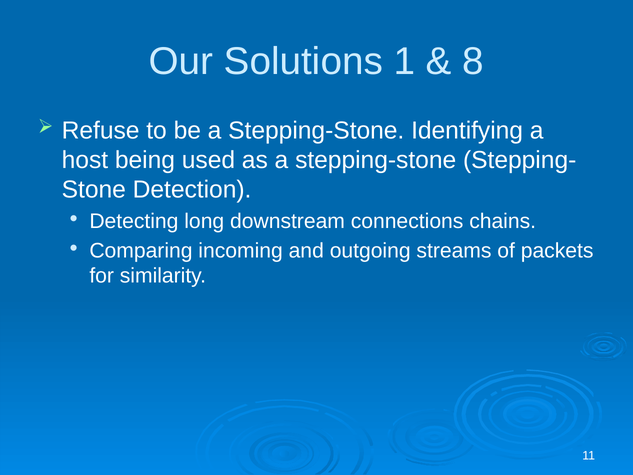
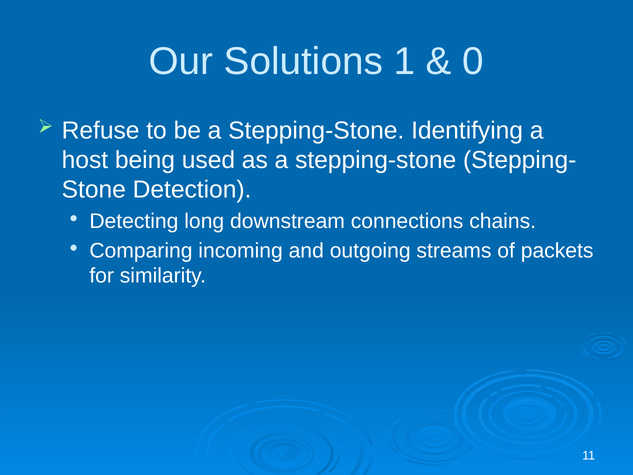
8: 8 -> 0
